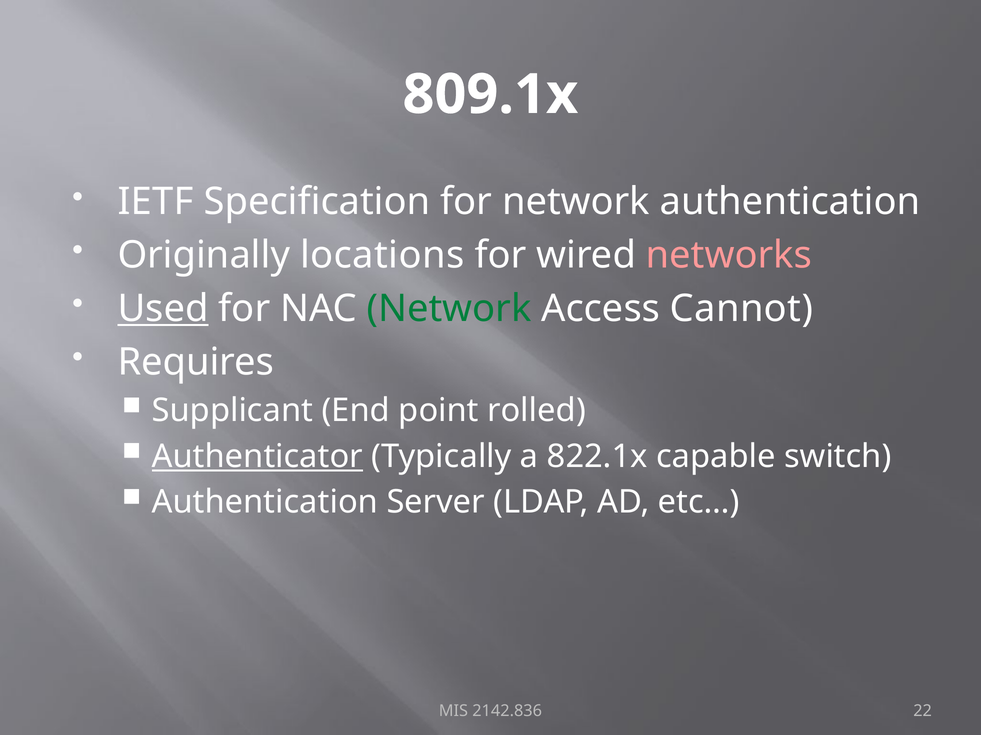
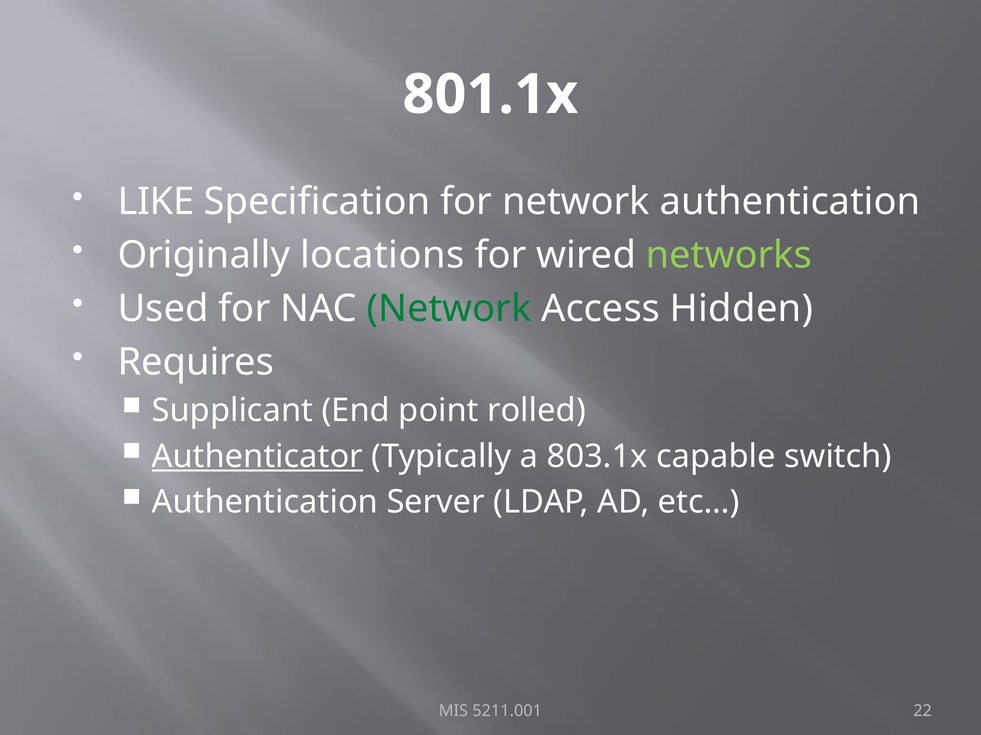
809.1x: 809.1x -> 801.1x
IETF: IETF -> LIKE
networks colour: pink -> light green
Used underline: present -> none
Cannot: Cannot -> Hidden
822.1x: 822.1x -> 803.1x
2142.836: 2142.836 -> 5211.001
